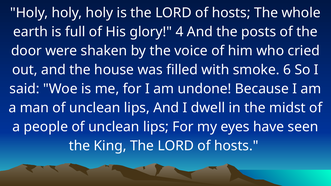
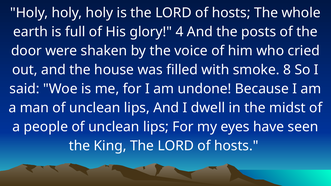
6: 6 -> 8
